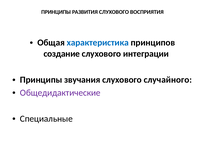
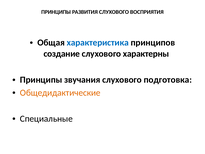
интеграции: интеграции -> характерны
случайного: случайного -> подготовка
Общедидактические colour: purple -> orange
